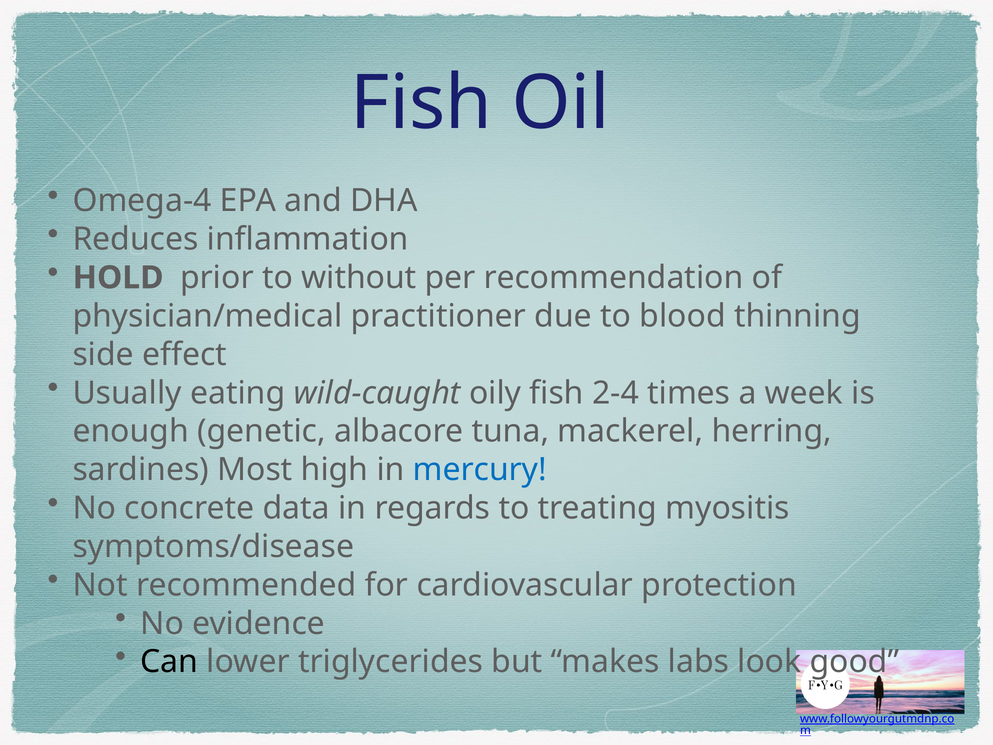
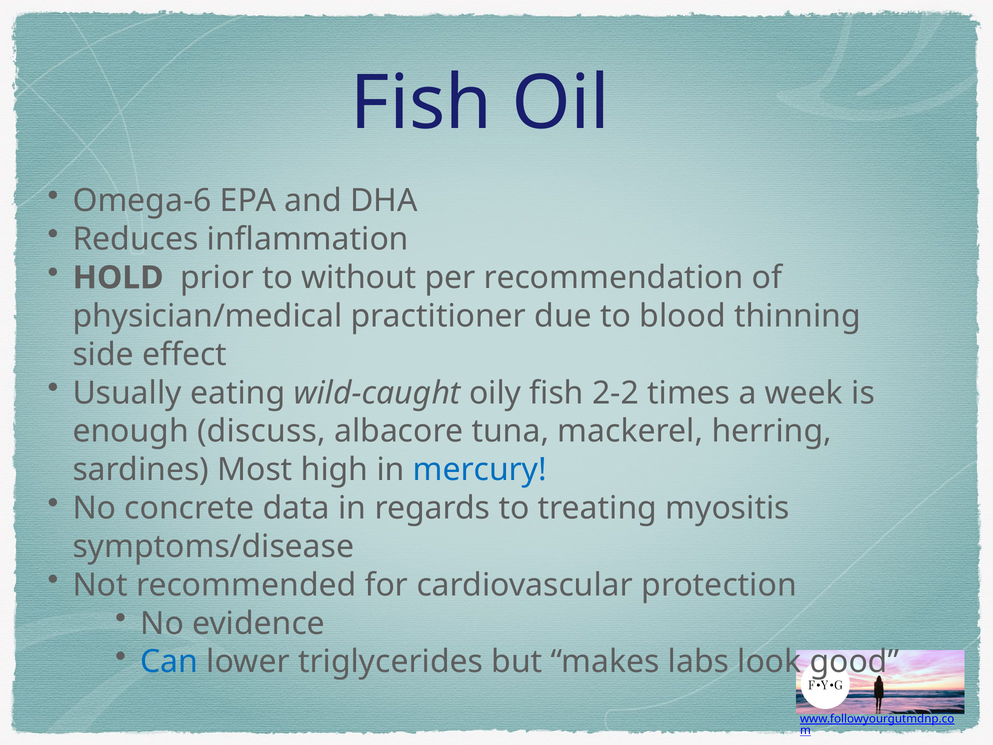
Omega-4: Omega-4 -> Omega-6
2-4: 2-4 -> 2-2
genetic: genetic -> discuss
Can colour: black -> blue
